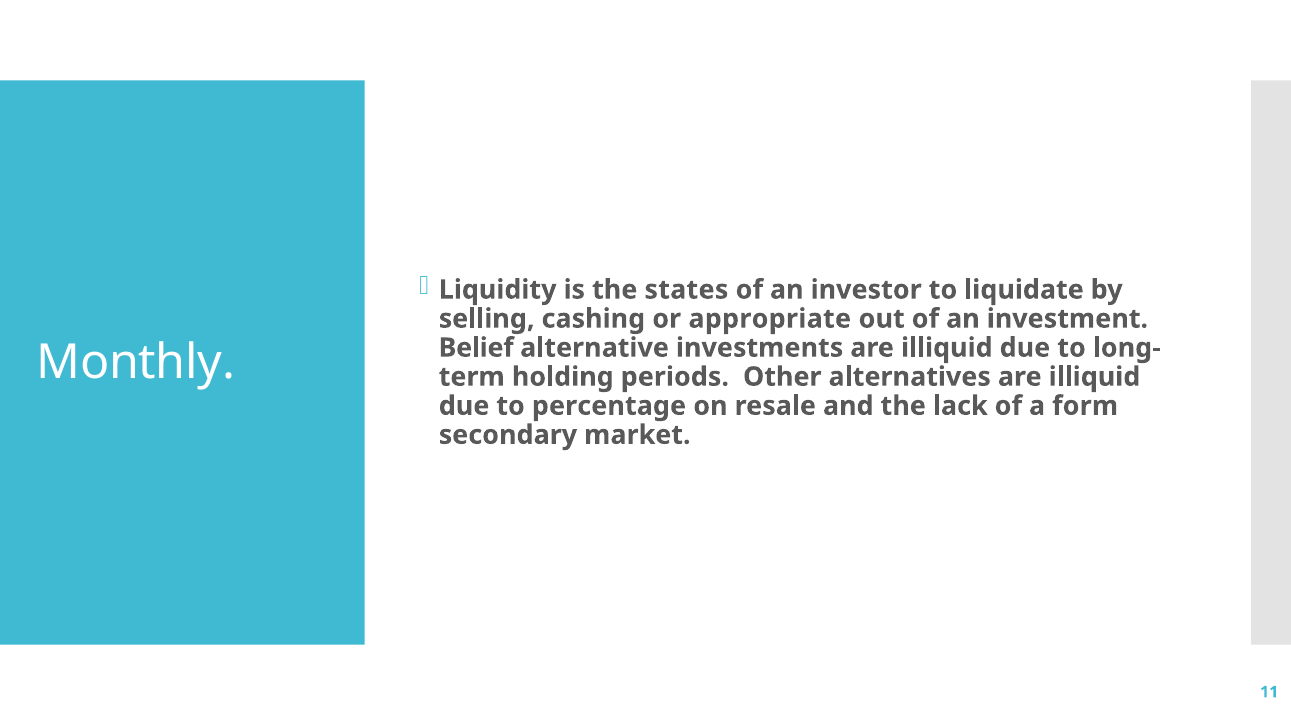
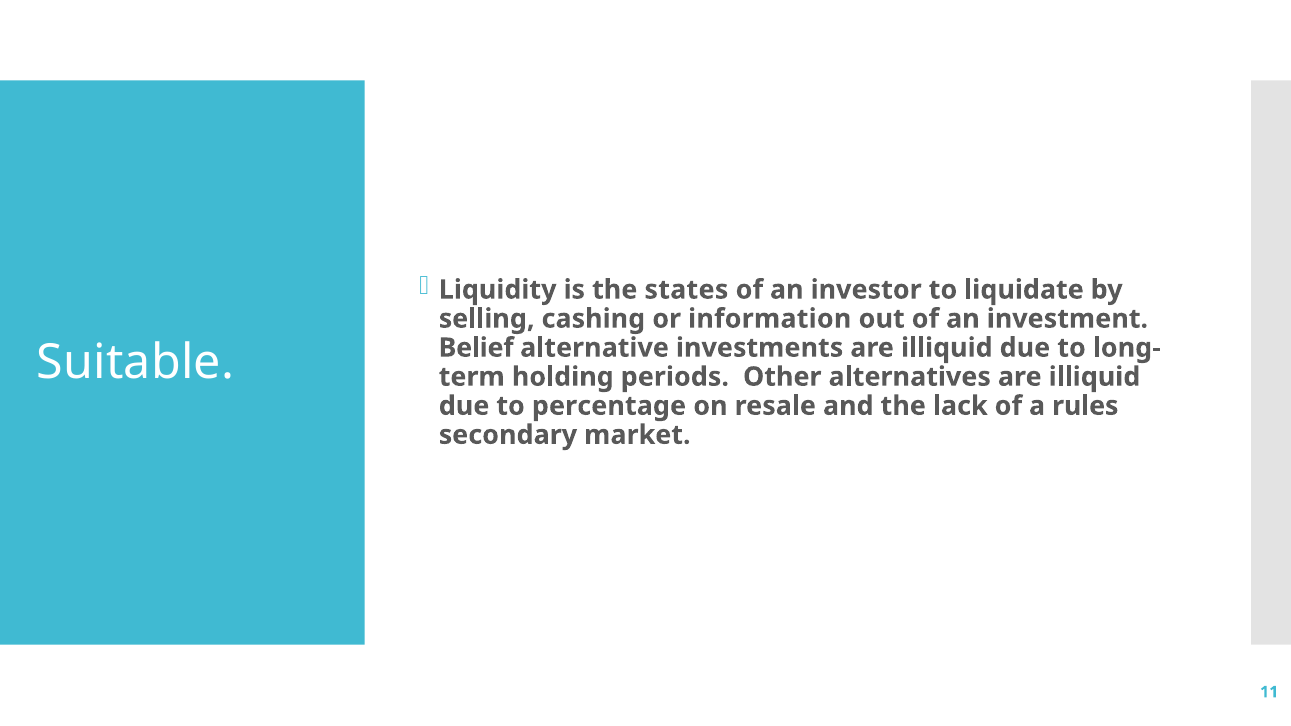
appropriate: appropriate -> information
Monthly: Monthly -> Suitable
form: form -> rules
